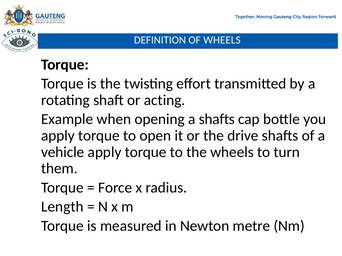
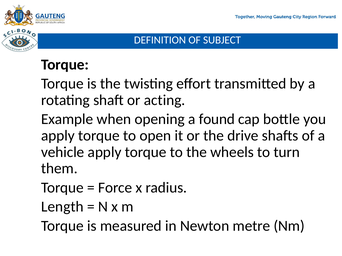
OF WHEELS: WHEELS -> SUBJECT
a shafts: shafts -> found
